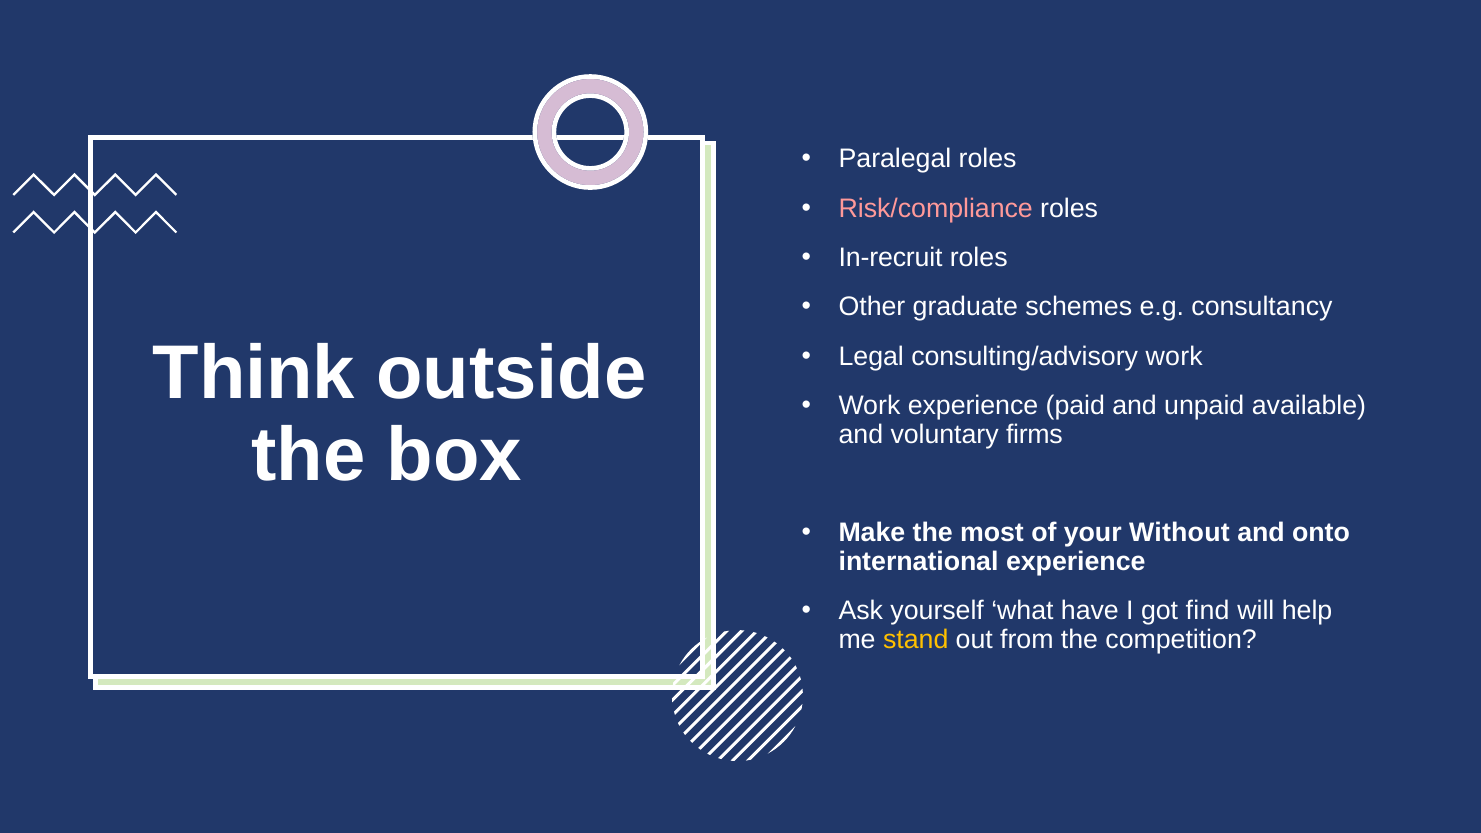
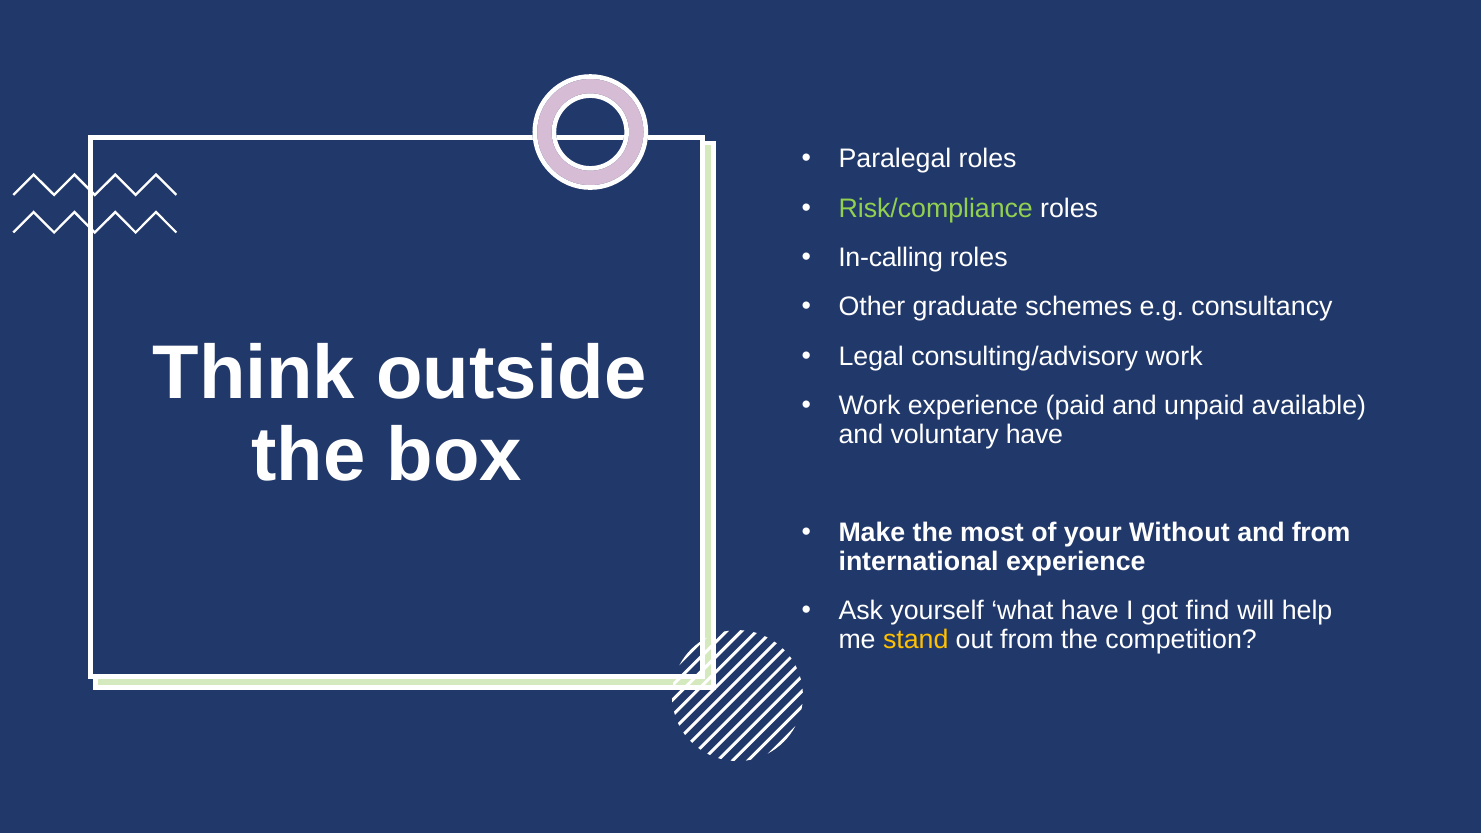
Risk/compliance colour: pink -> light green
In-recruit: In-recruit -> In-calling
voluntary firms: firms -> have
and onto: onto -> from
